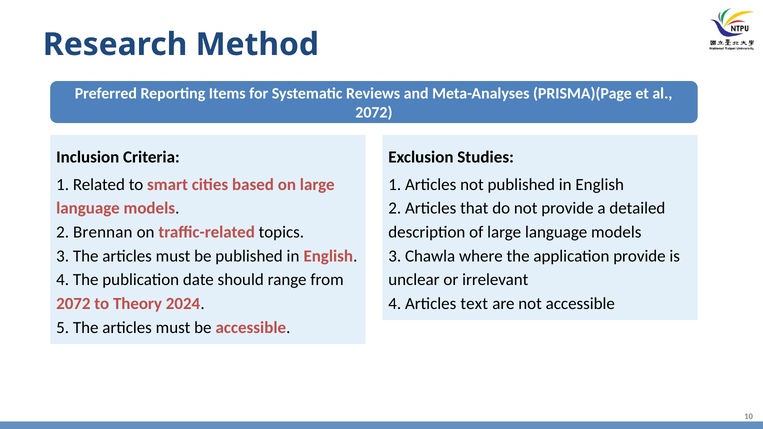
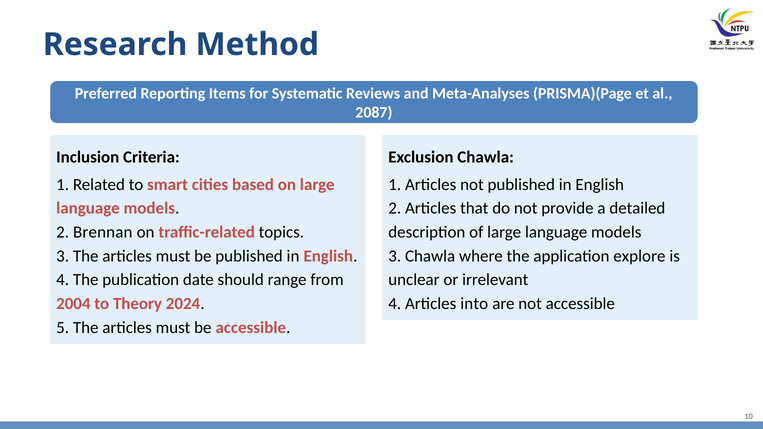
2072 at (374, 113): 2072 -> 2087
Exclusion Studies: Studies -> Chawla
application provide: provide -> explore
2072 at (73, 304): 2072 -> 2004
text: text -> into
